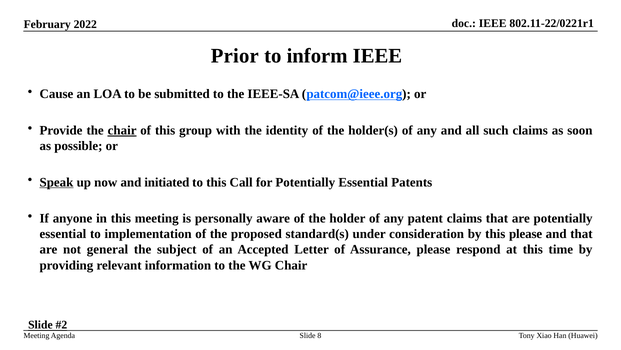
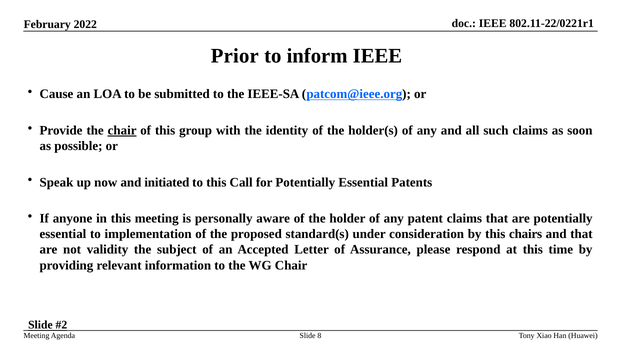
Speak underline: present -> none
this please: please -> chairs
general: general -> validity
